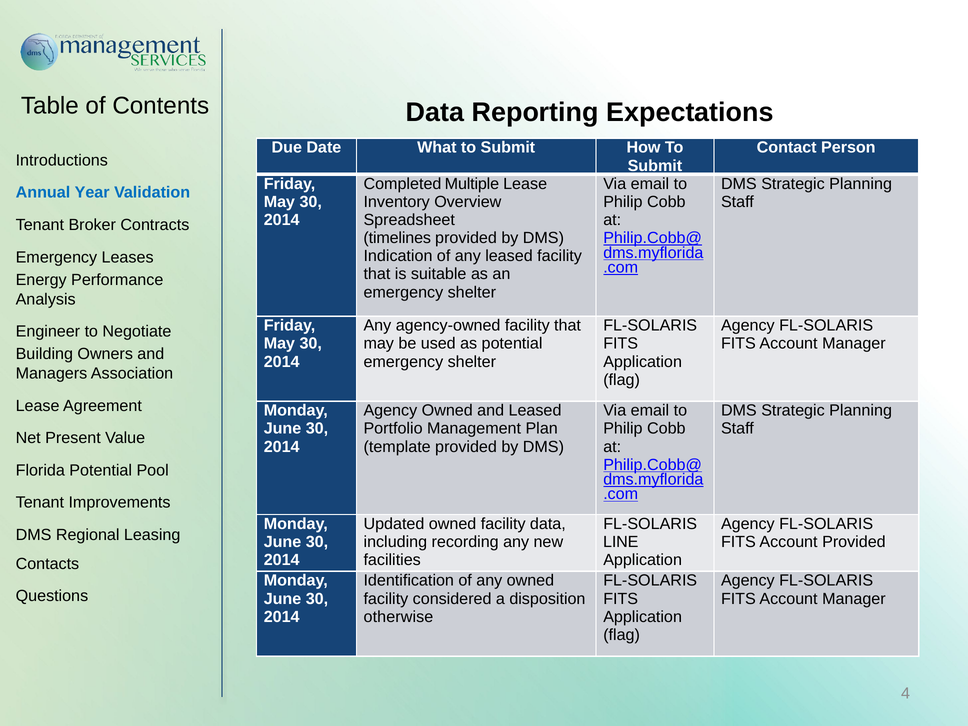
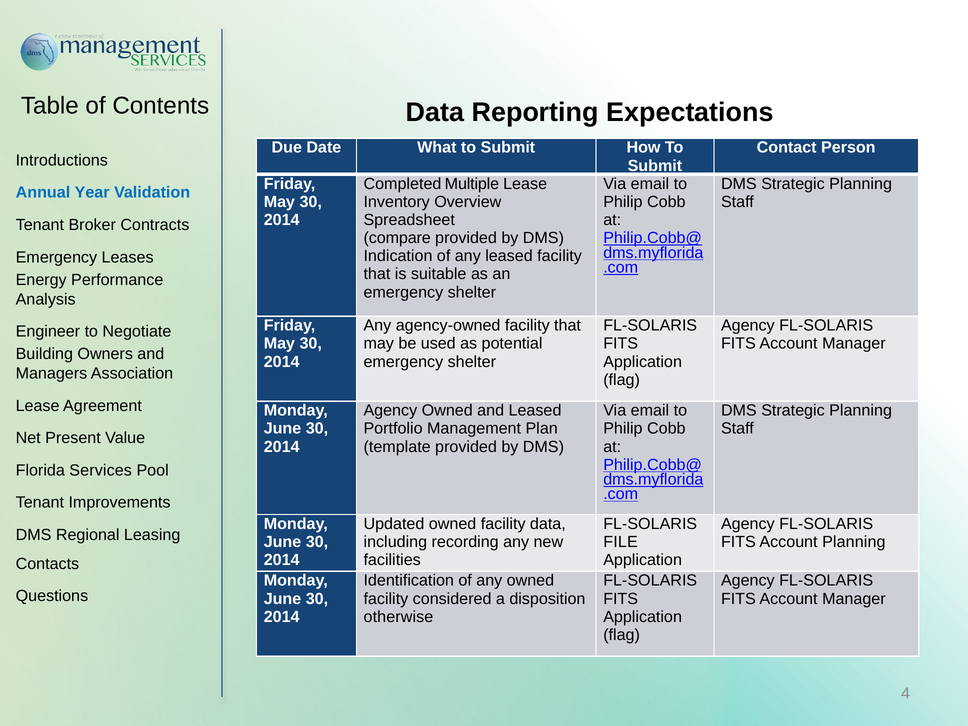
timelines: timelines -> compare
Florida Potential: Potential -> Services
LINE: LINE -> FILE
Account Provided: Provided -> Planning
